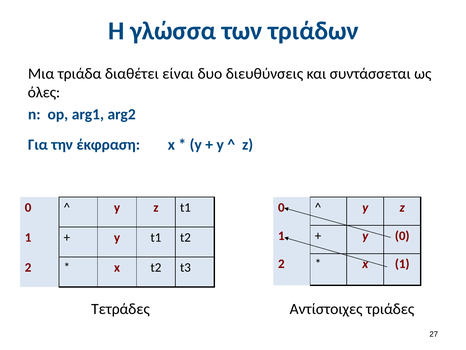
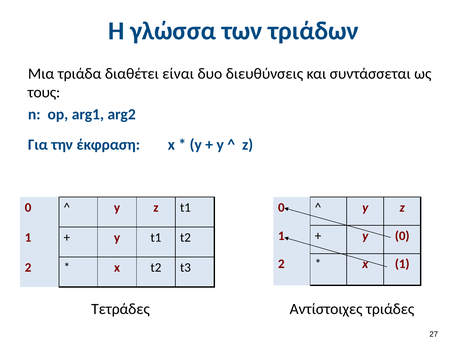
όλες: όλες -> τους
